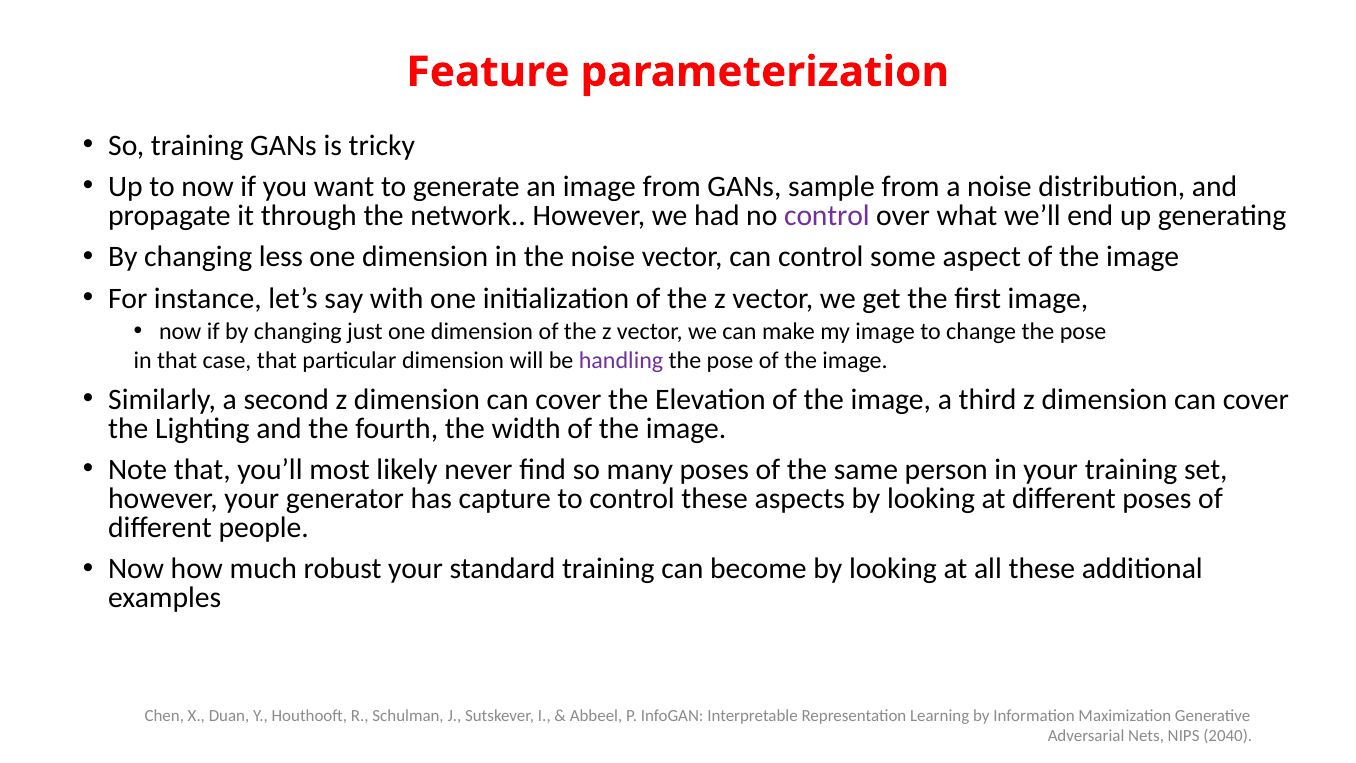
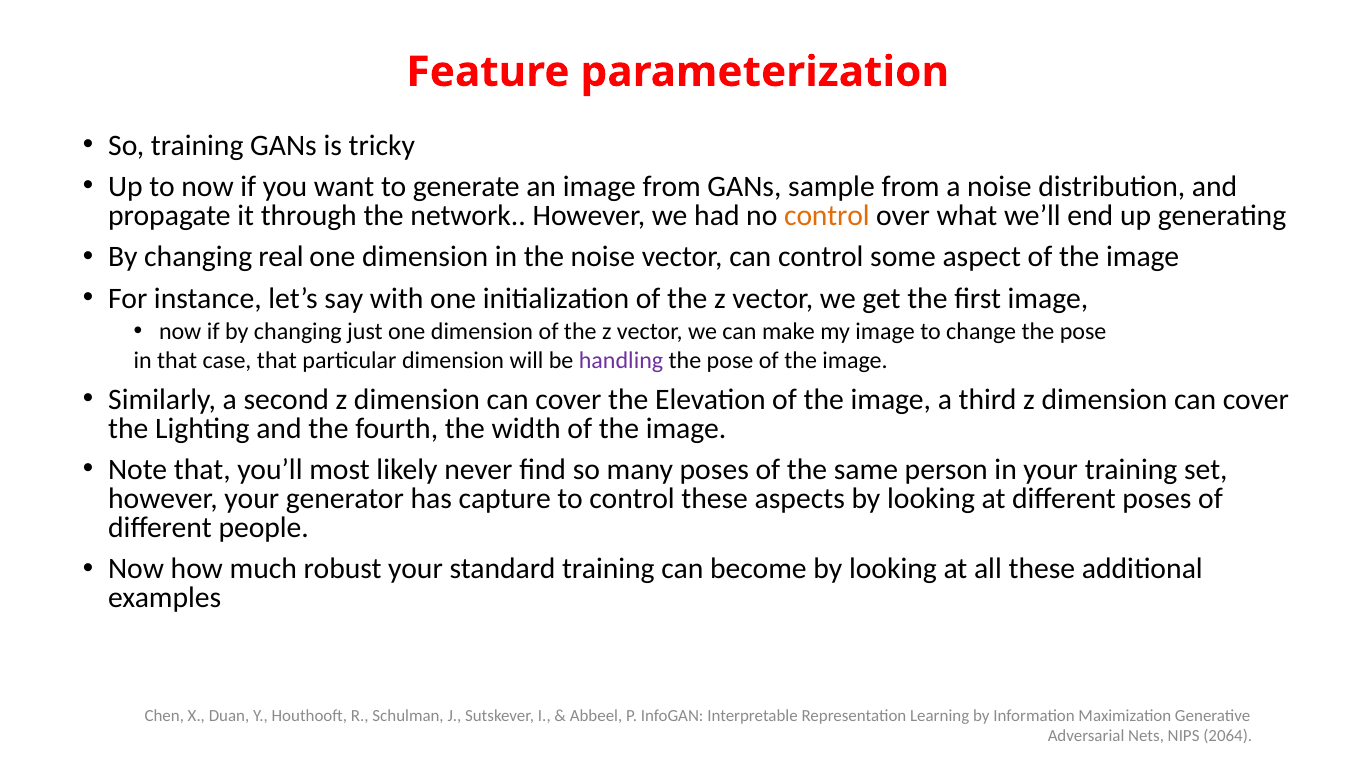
control at (827, 216) colour: purple -> orange
less: less -> real
2040: 2040 -> 2064
